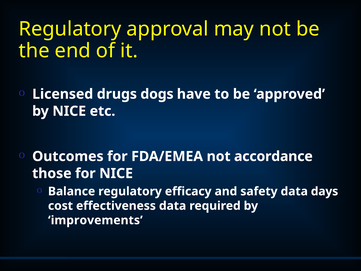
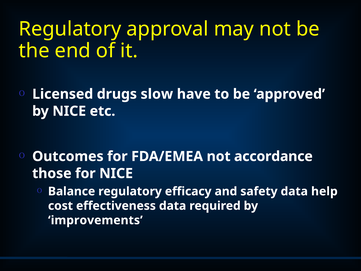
dogs: dogs -> slow
days: days -> help
